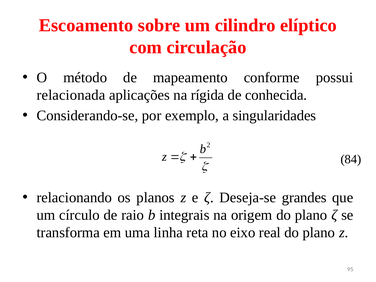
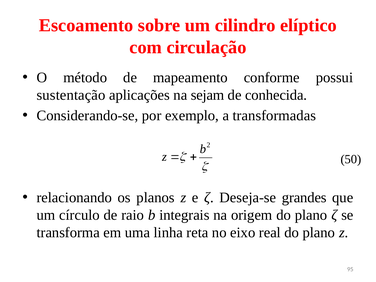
relacionada: relacionada -> sustentação
rígida: rígida -> sejam
singularidades: singularidades -> transformadas
84: 84 -> 50
